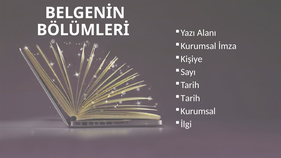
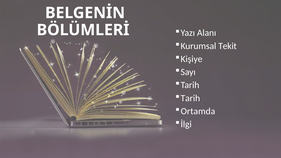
İmza: İmza -> Tekit
Kurumsal at (198, 111): Kurumsal -> Ortamda
